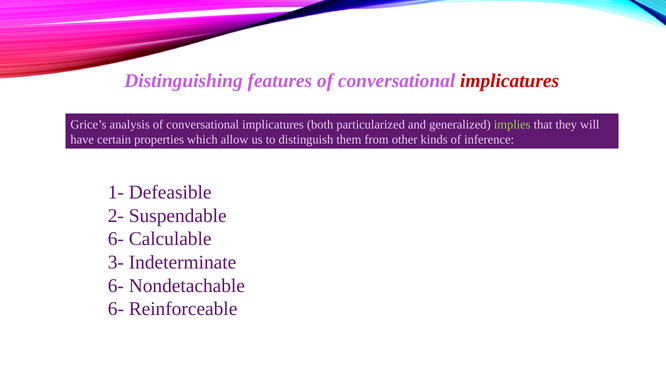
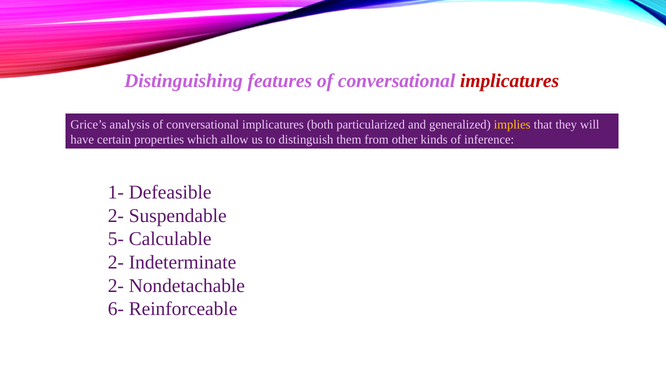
implies colour: light green -> yellow
6- at (116, 239): 6- -> 5-
3- at (116, 262): 3- -> 2-
6- at (116, 285): 6- -> 2-
